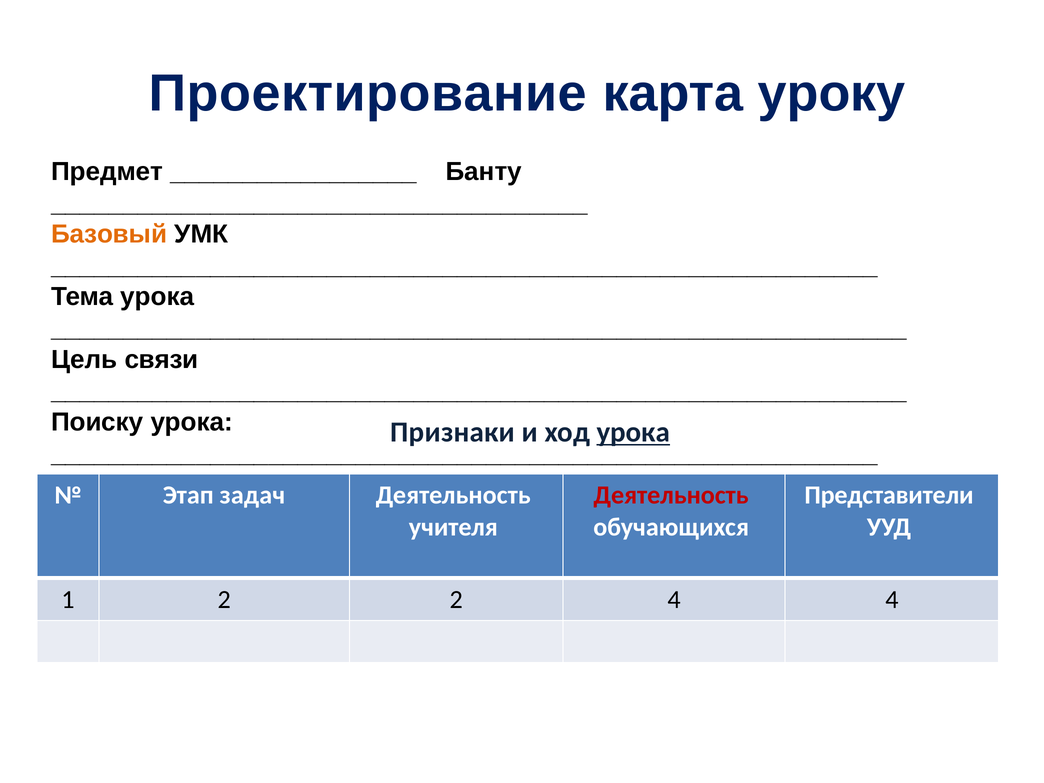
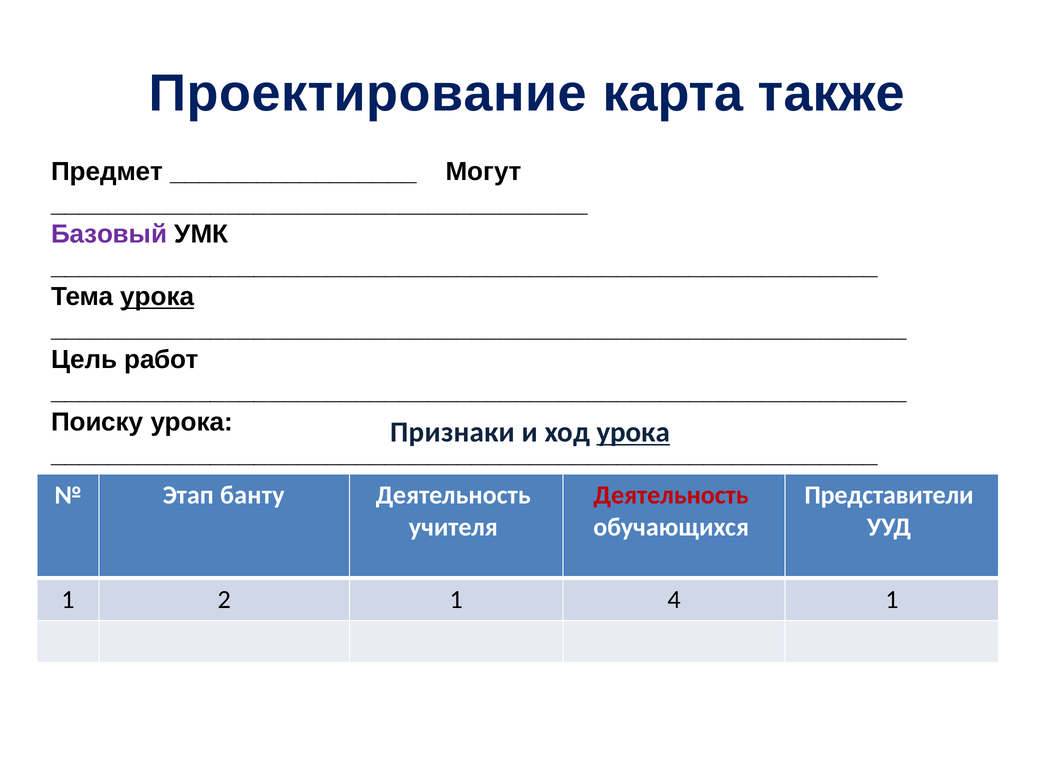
уроку: уроку -> также
Банту: Банту -> Могут
Базовый colour: orange -> purple
урока at (157, 297) underline: none -> present
связи: связи -> работ
задач: задач -> банту
2 2: 2 -> 1
4 4: 4 -> 1
